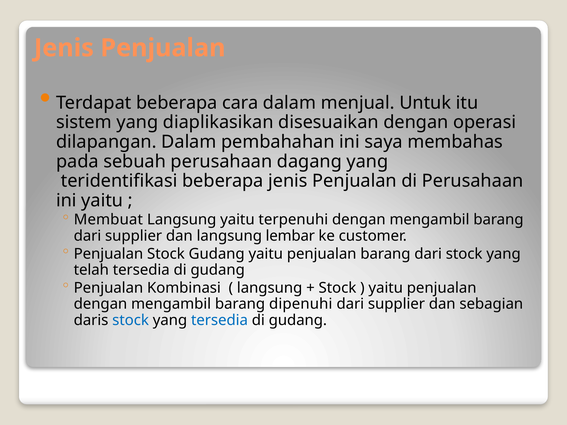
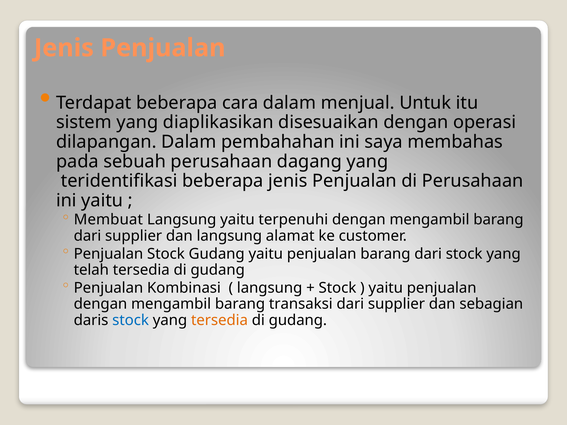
lembar: lembar -> alamat
dipenuhi: dipenuhi -> transaksi
tersedia at (219, 320) colour: blue -> orange
